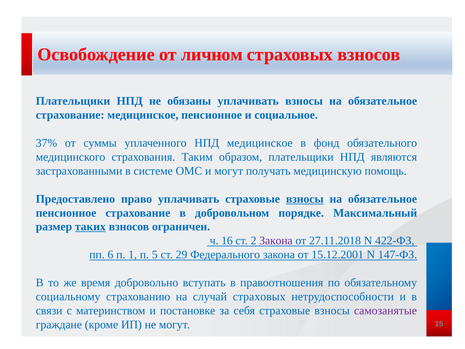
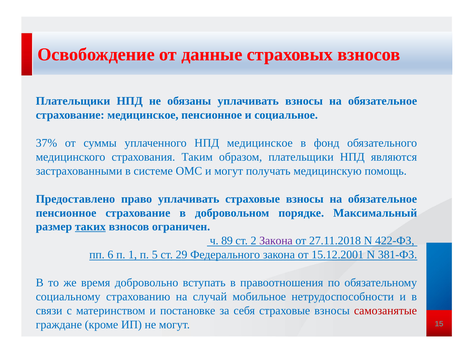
личном: личном -> данные
взносы at (305, 199) underline: present -> none
16: 16 -> 89
147-ФЗ: 147-ФЗ -> 381-ФЗ
случай страховых: страховых -> мобильное
самозанятые colour: purple -> red
